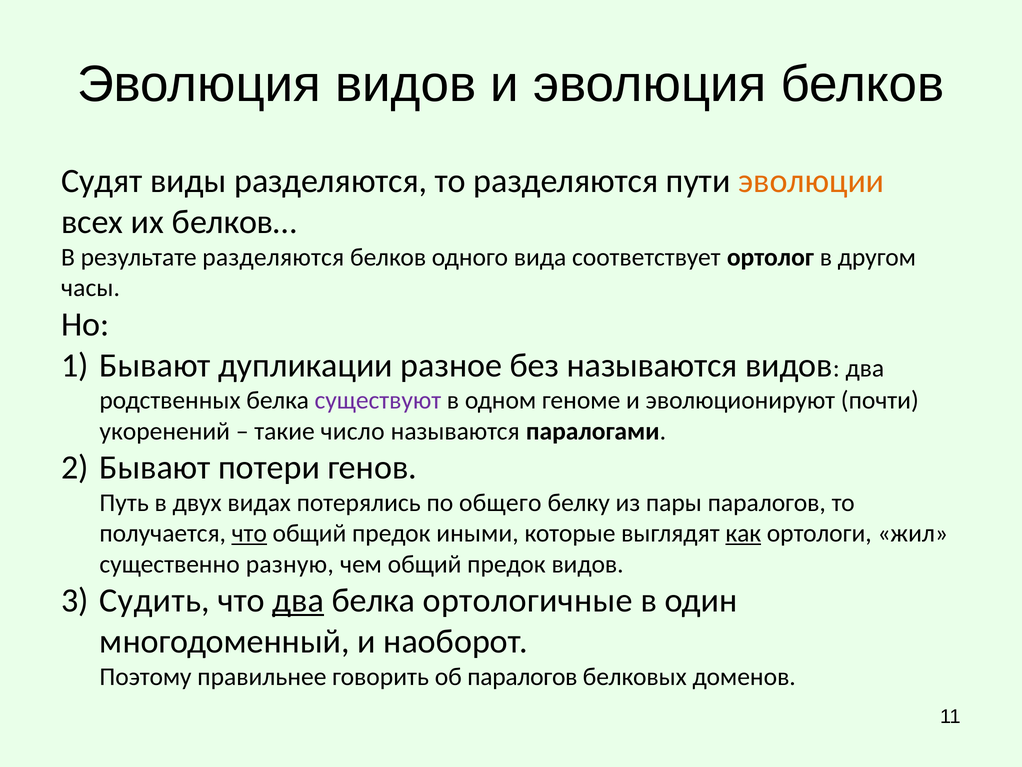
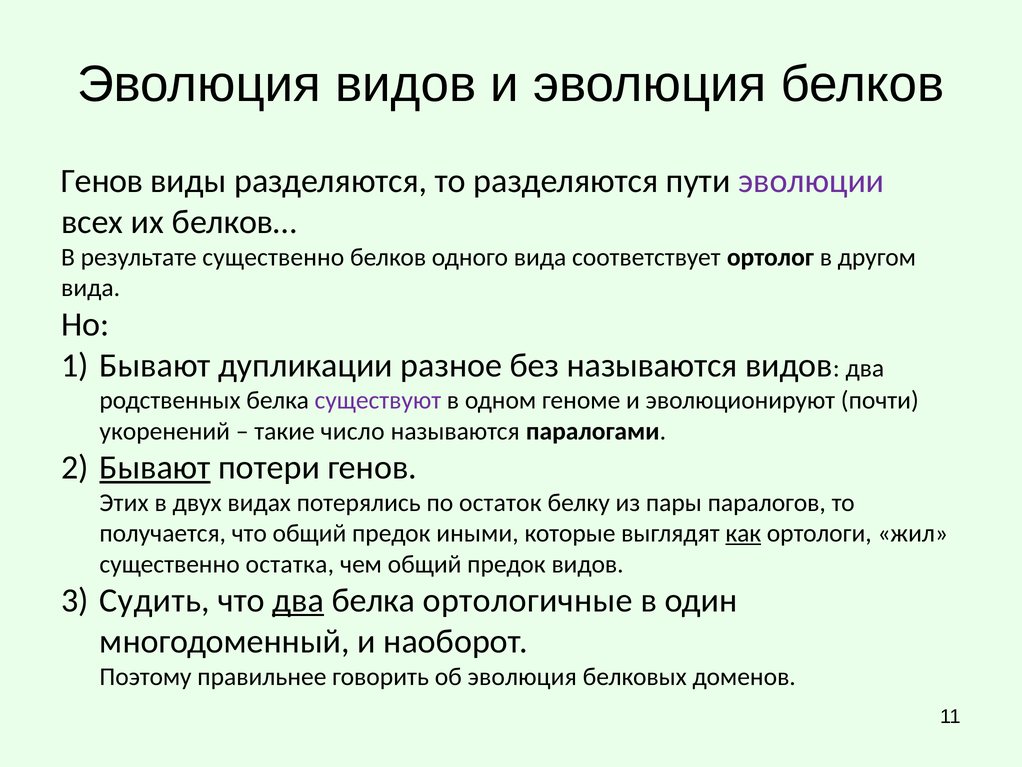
Судят at (102, 181): Судят -> Генов
эволюции colour: orange -> purple
результате разделяются: разделяются -> существенно
часы at (91, 288): часы -> вида
Бывают at (155, 467) underline: none -> present
Путь: Путь -> Этих
общего: общего -> остаток
что at (249, 533) underline: present -> none
разную: разную -> остатка
об паралогов: паралогов -> эволюция
